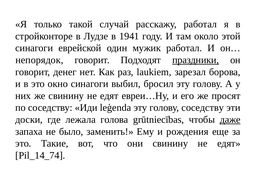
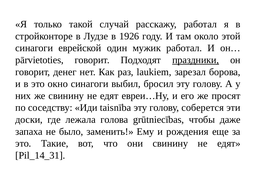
1941: 1941 -> 1926
непорядок: непорядок -> pārvietoties
leģenda: leģenda -> taisnība
голову соседству: соседству -> соберется
даже underline: present -> none
Pil_14_74: Pil_14_74 -> Pil_14_31
